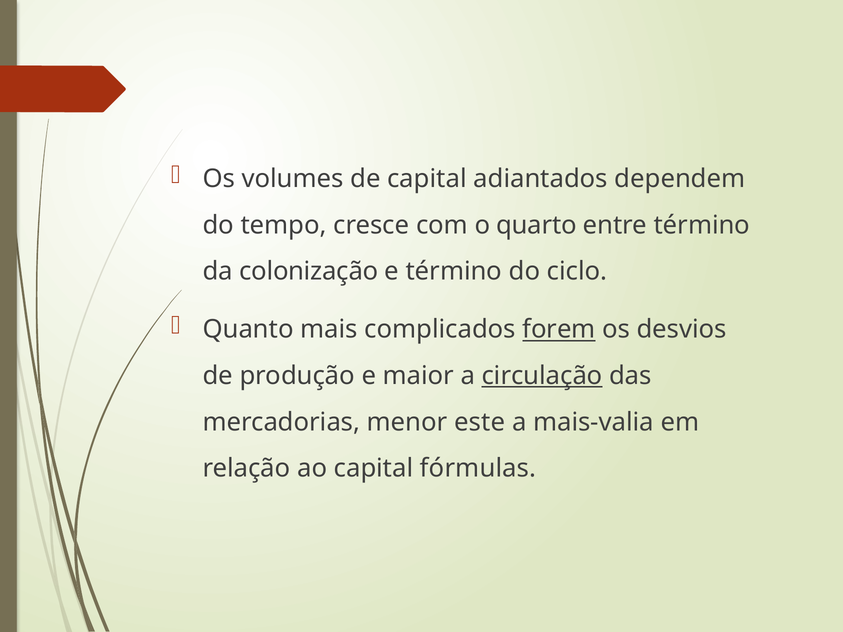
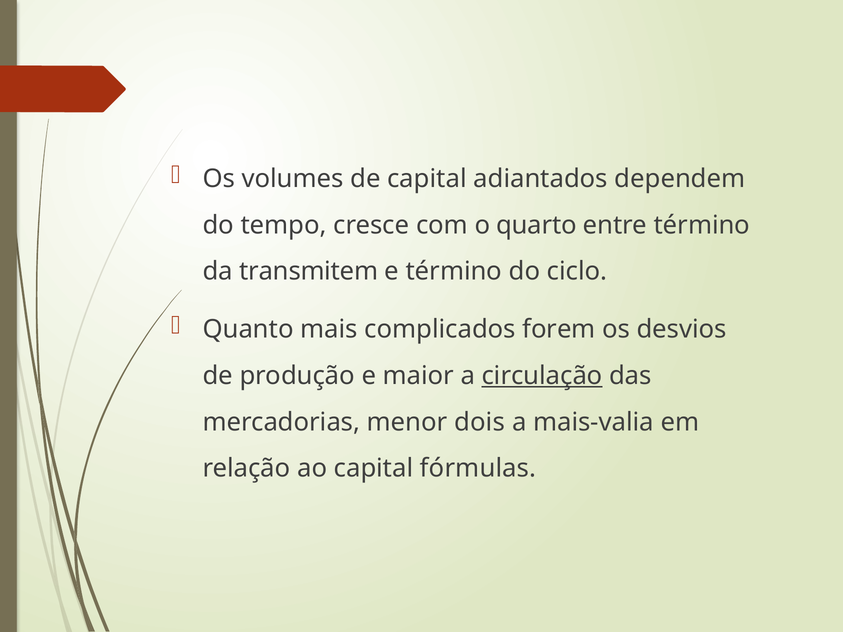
colonização: colonização -> transmitem
forem underline: present -> none
este: este -> dois
